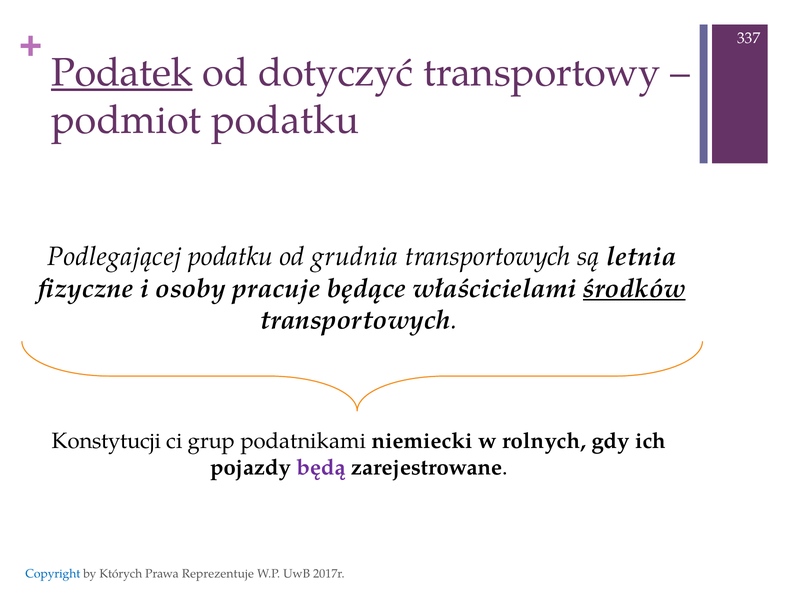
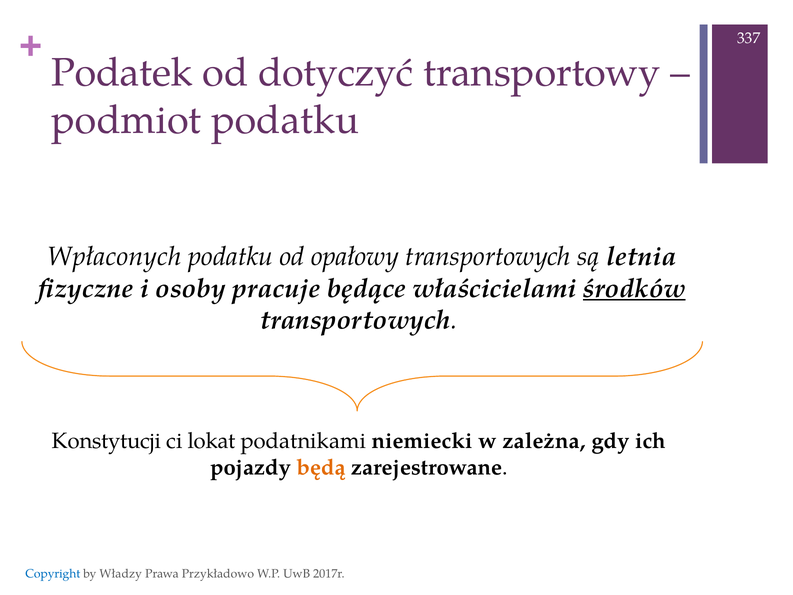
Podatek underline: present -> none
Podlegającej: Podlegającej -> Wpłaconych
grudnia: grudnia -> opałowy
grup: grup -> lokat
rolnych: rolnych -> zależna
będą colour: purple -> orange
Których: Których -> Władzy
Reprezentuje: Reprezentuje -> Przykładowo
